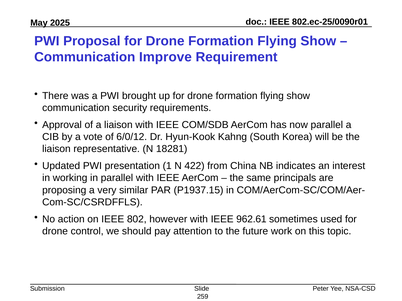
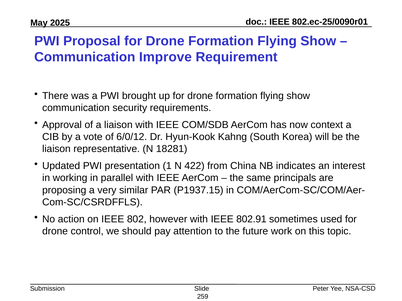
now parallel: parallel -> context
962.61: 962.61 -> 802.91
